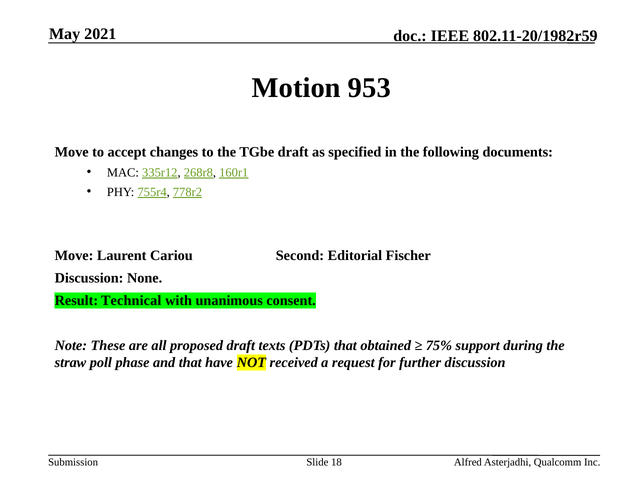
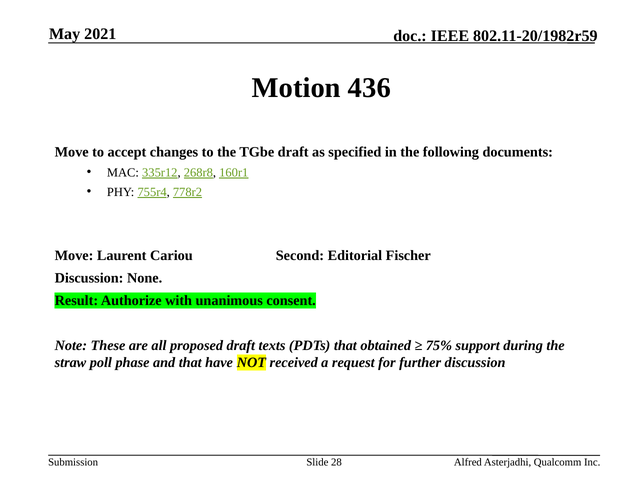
953: 953 -> 436
Technical: Technical -> Authorize
18: 18 -> 28
